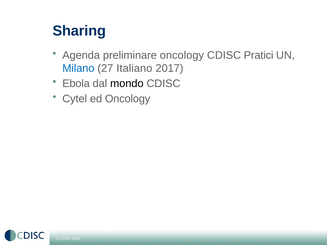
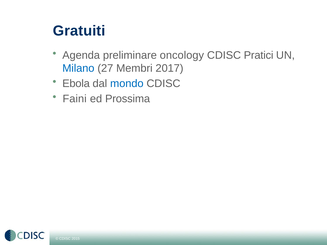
Sharing: Sharing -> Gratuiti
Italiano: Italiano -> Membri
mondo colour: black -> blue
Cytel: Cytel -> Faini
ed Oncology: Oncology -> Prossima
